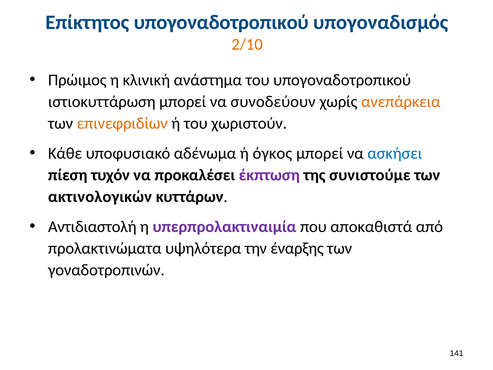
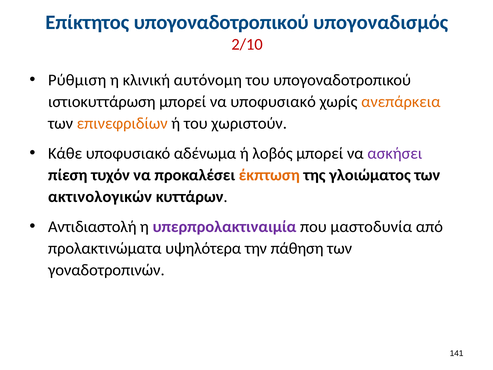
2/10 colour: orange -> red
Πρώιμος: Πρώιμος -> Ρύθμιση
ανάστημα: ανάστημα -> αυτόνομη
να συνοδεύουν: συνοδεύουν -> υποφυσιακό
όγκος: όγκος -> λοβός
ασκήσει colour: blue -> purple
έκπτωση colour: purple -> orange
συνιστούμε: συνιστούμε -> γλοιώματος
αποκαθιστά: αποκαθιστά -> μαστοδυνία
έναρξης: έναρξης -> πάθηση
